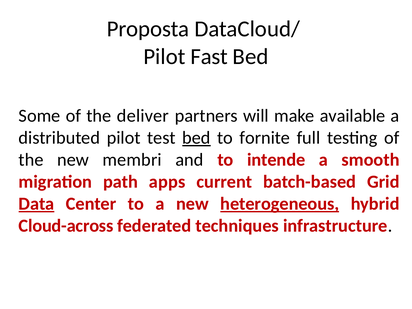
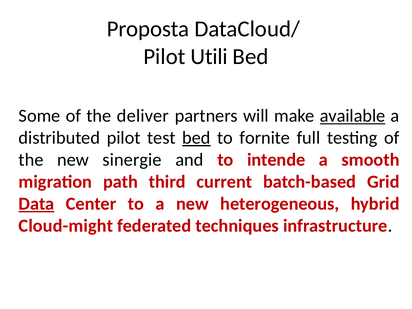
Fast: Fast -> Utili
available underline: none -> present
membri: membri -> sinergie
apps: apps -> third
heterogeneous underline: present -> none
Cloud-across: Cloud-across -> Cloud-might
